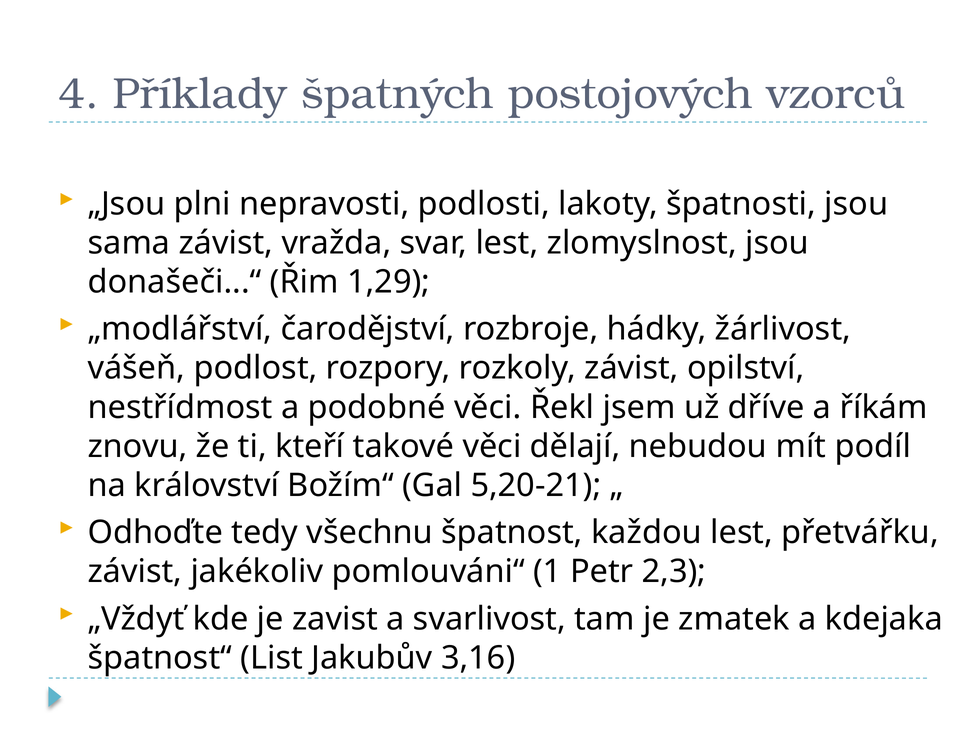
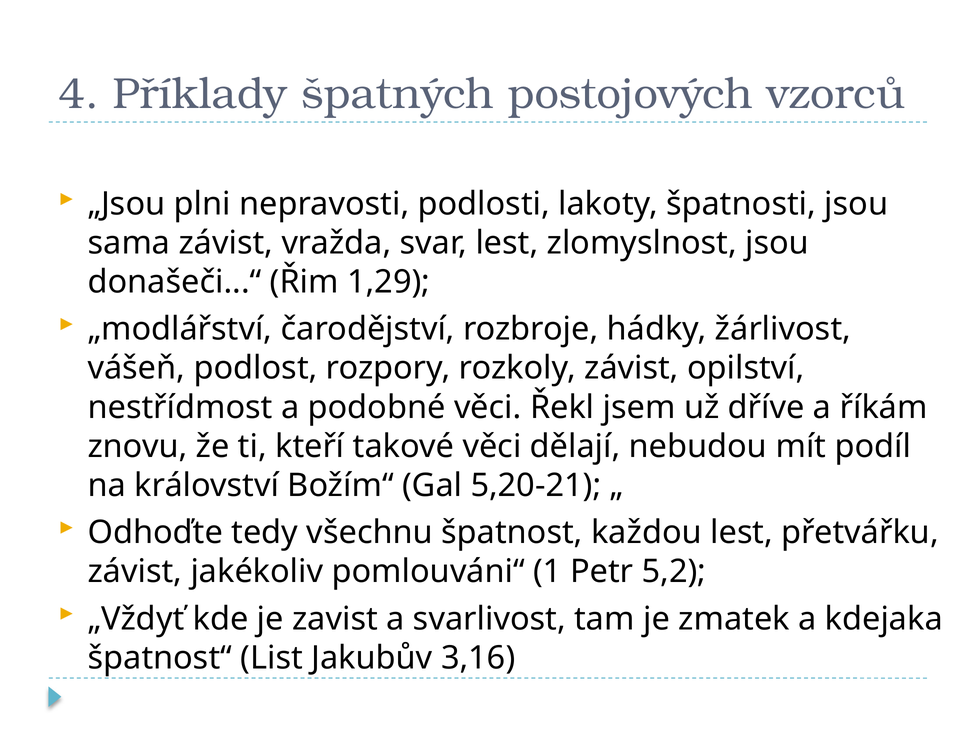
2,3: 2,3 -> 5,2
